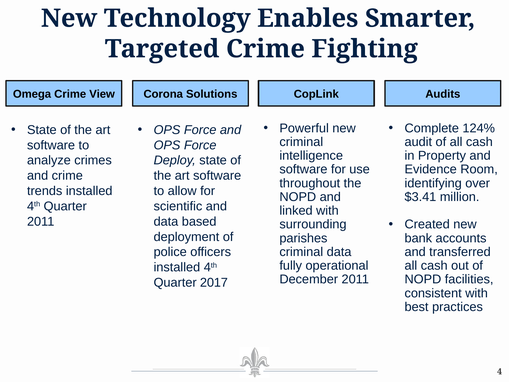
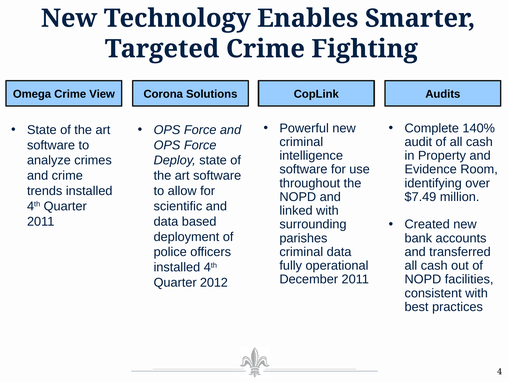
124%: 124% -> 140%
$3.41: $3.41 -> $7.49
2017: 2017 -> 2012
